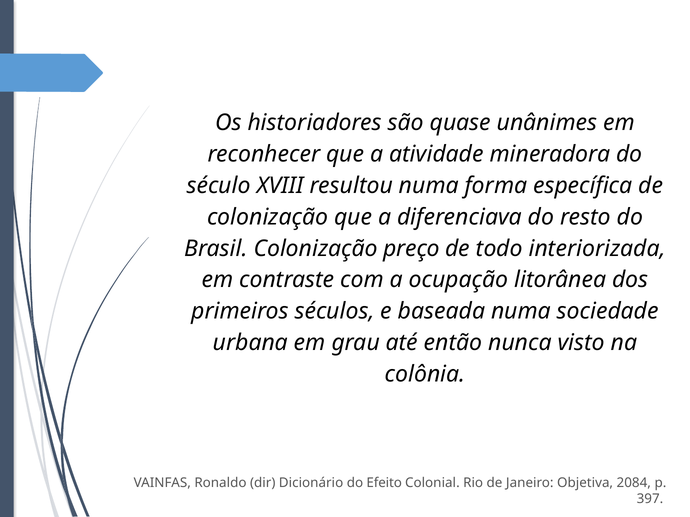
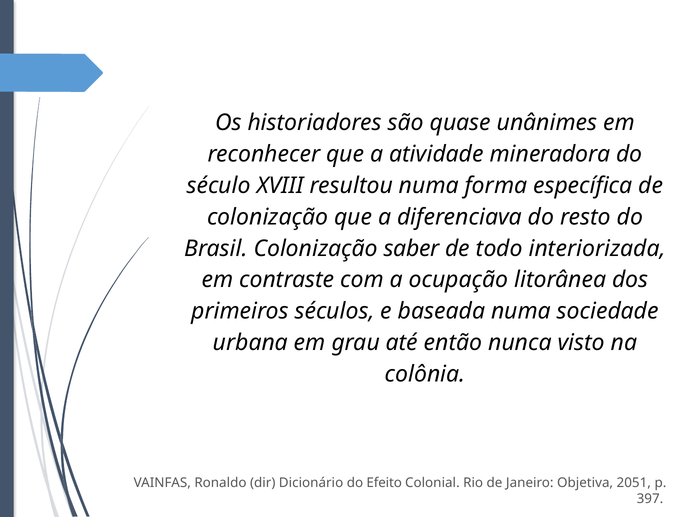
preço: preço -> saber
2084: 2084 -> 2051
